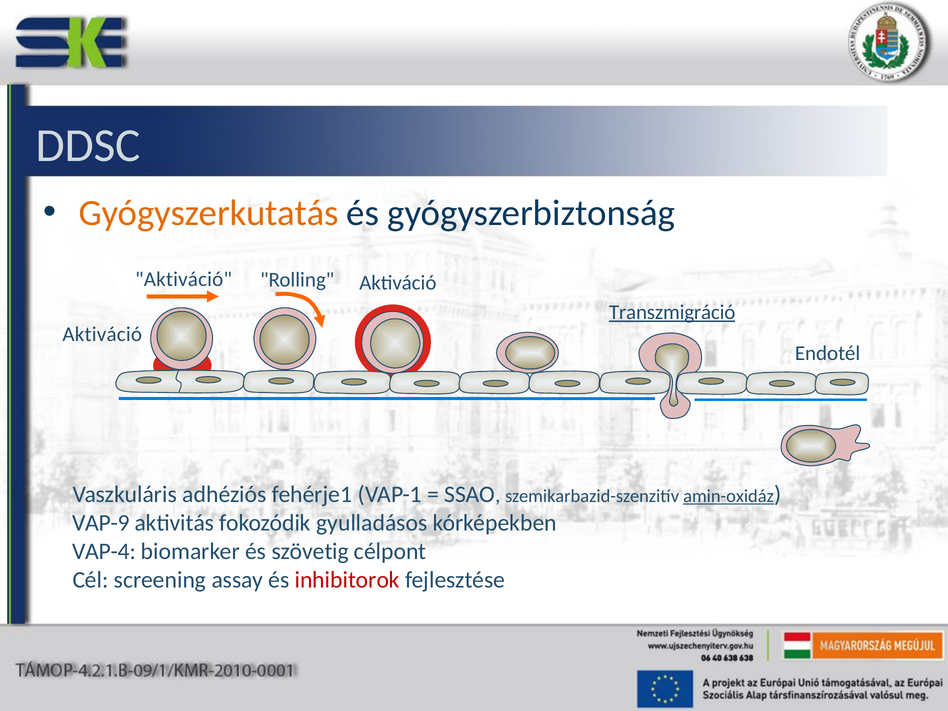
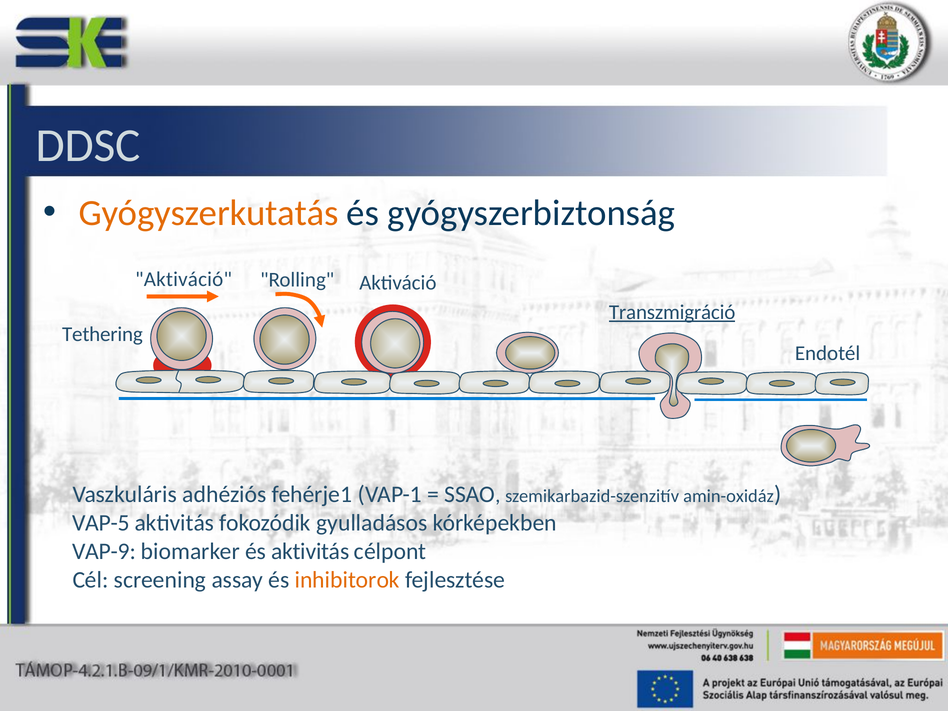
Aktiváció at (102, 334): Aktiváció -> Tethering
amin-oxidáz underline: present -> none
VAP-9: VAP-9 -> VAP-5
VAP-4: VAP-4 -> VAP-9
és szövetig: szövetig -> aktivitás
inhibitorok colour: red -> orange
